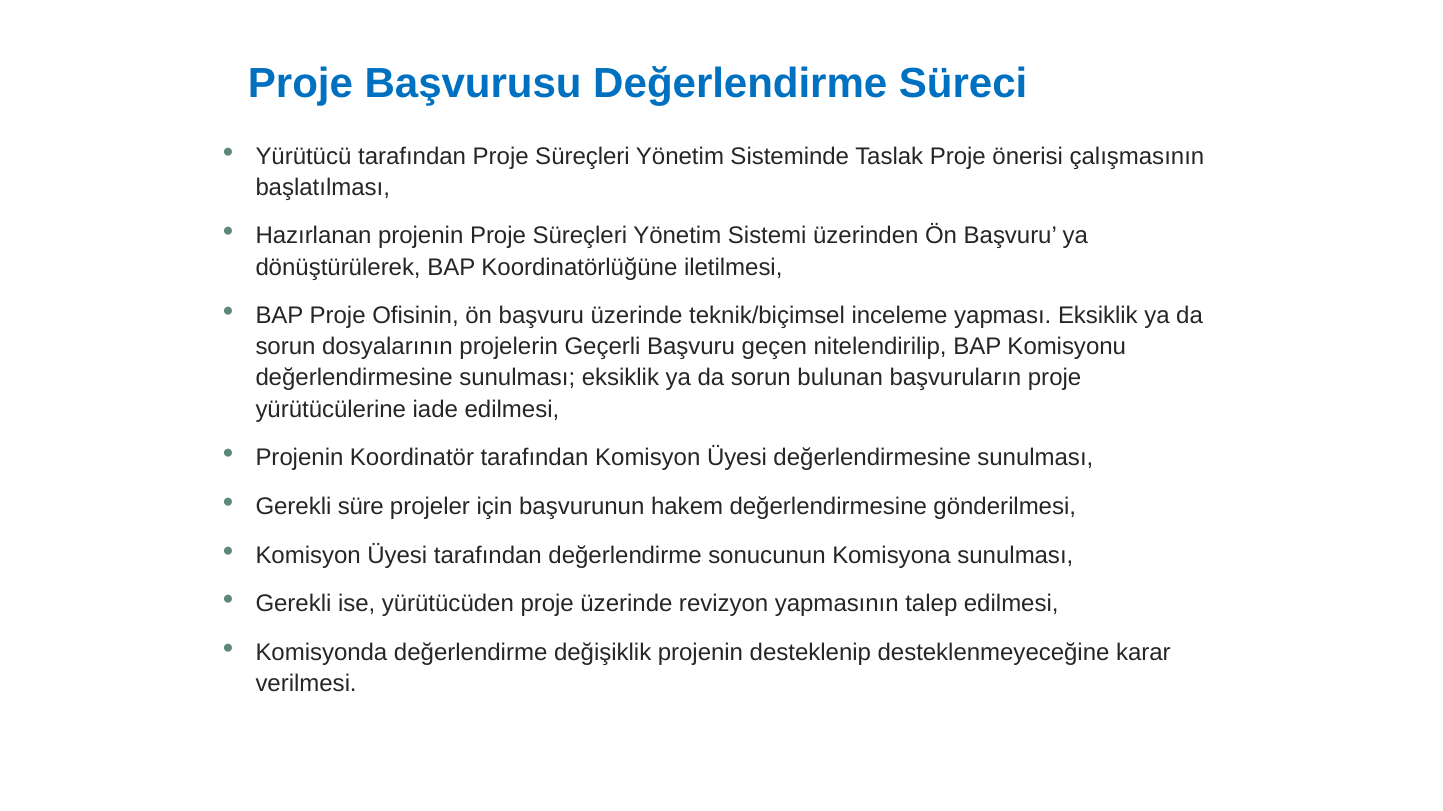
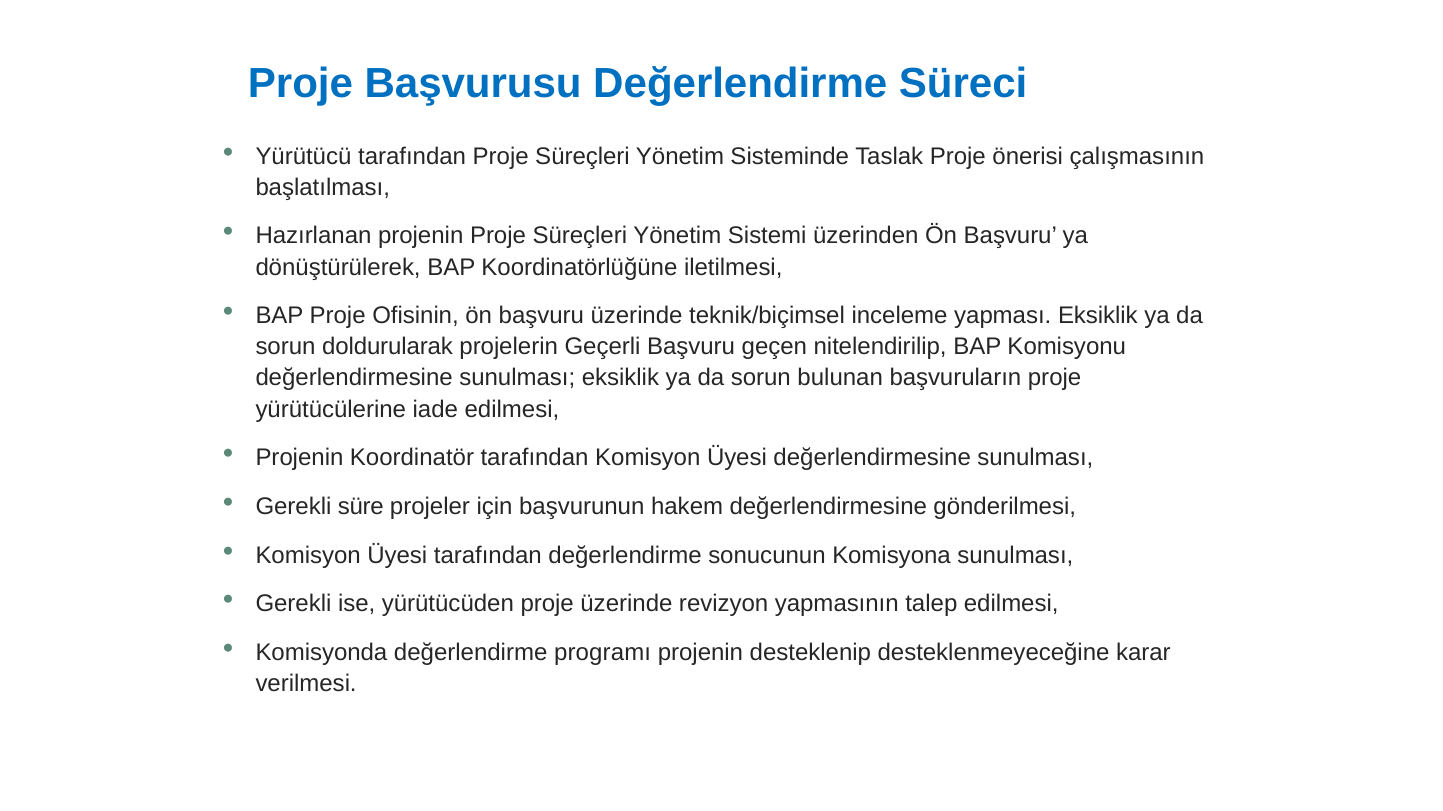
dosyalarının: dosyalarının -> doldurularak
değişiklik: değişiklik -> programı
